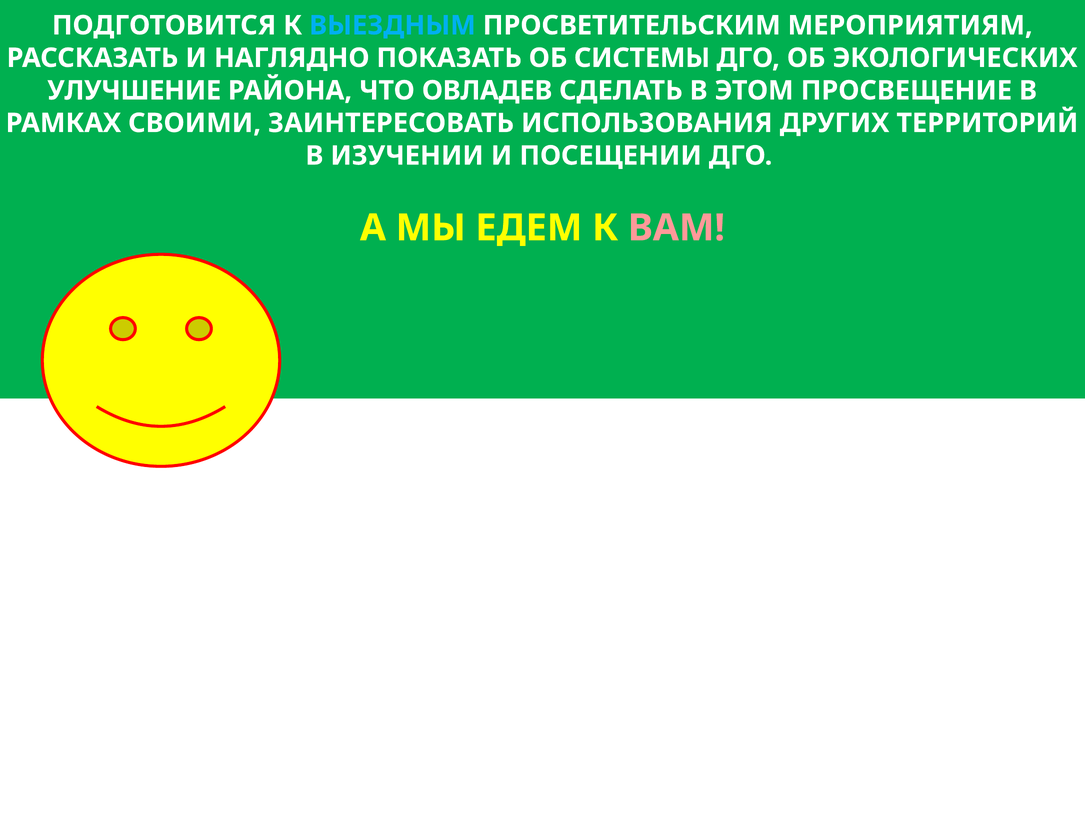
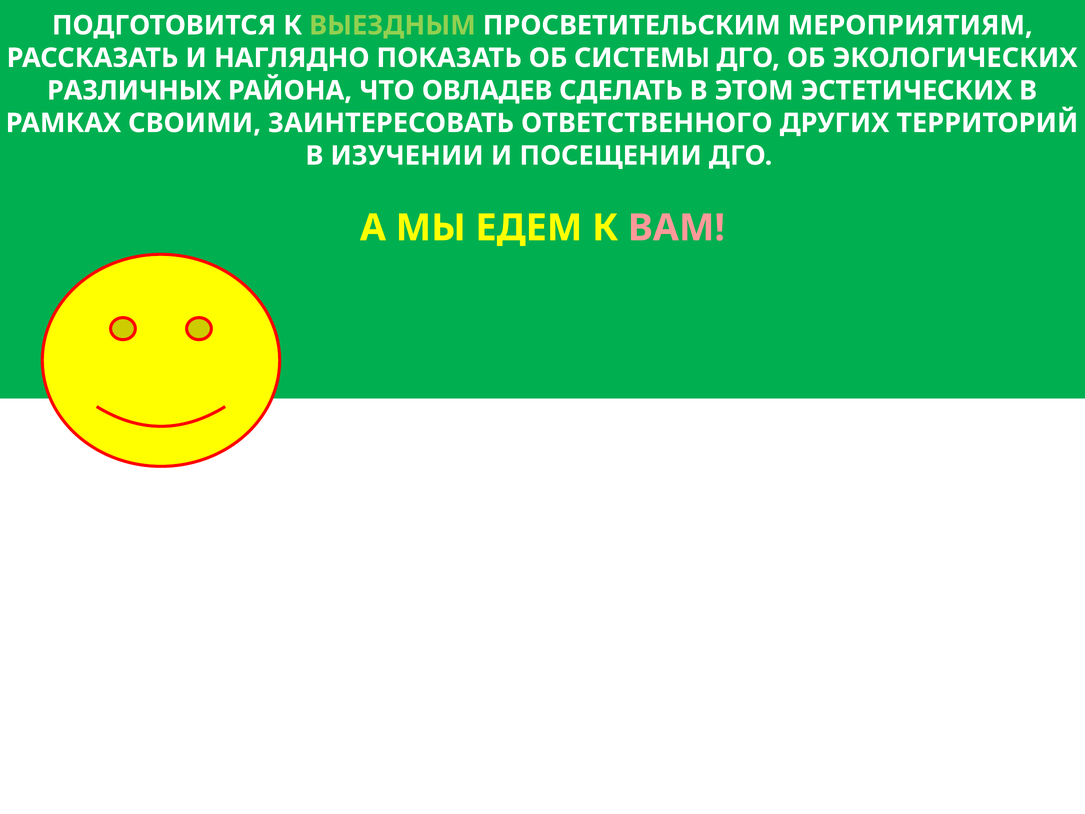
ВЫЕЗДНЫМ colour: light blue -> light green
УЛУЧШЕНИЕ: УЛУЧШЕНИЕ -> РАЗЛИЧНЫХ
ПРОСВЕЩЕНИЕ: ПРОСВЕЩЕНИЕ -> ЭСТЕТИЧЕСКИХ
ИСПОЛЬЗОВАНИЯ: ИСПОЛЬЗОВАНИЯ -> ОТВЕТСТВЕННОГО
